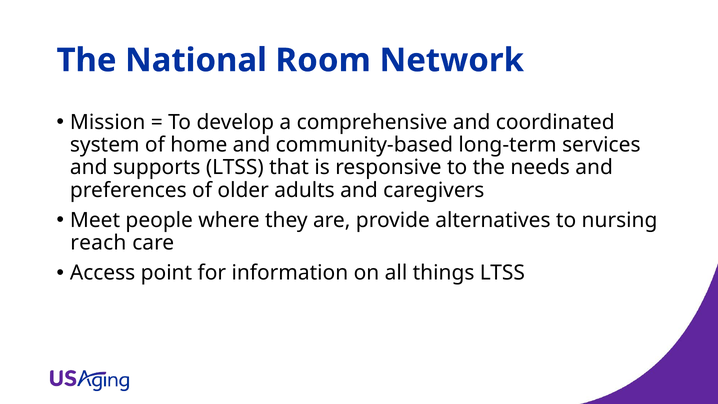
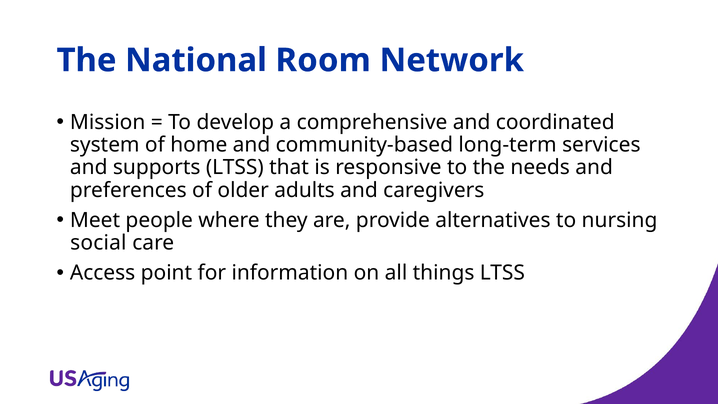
reach: reach -> social
